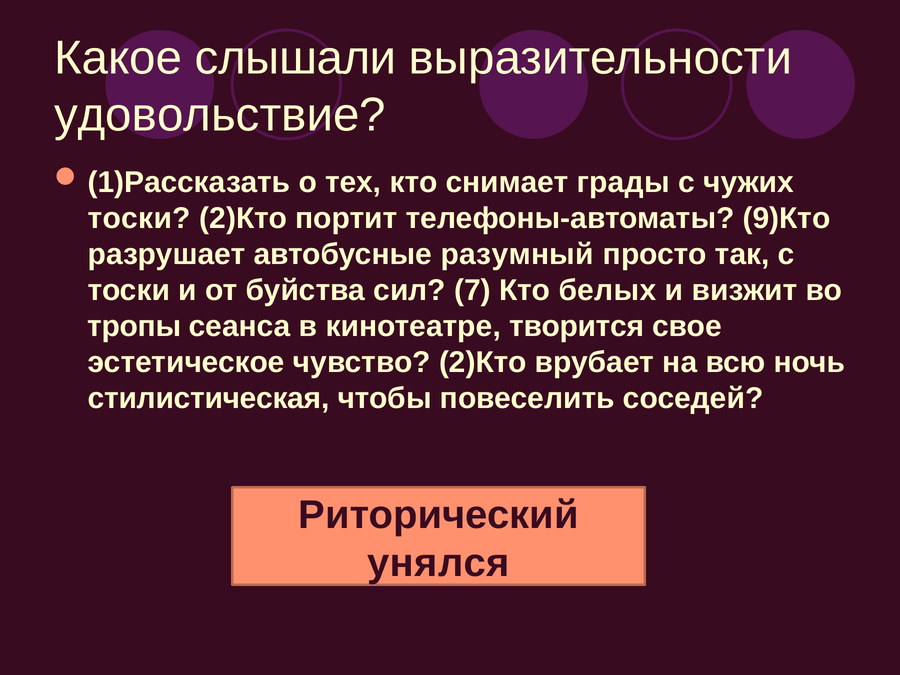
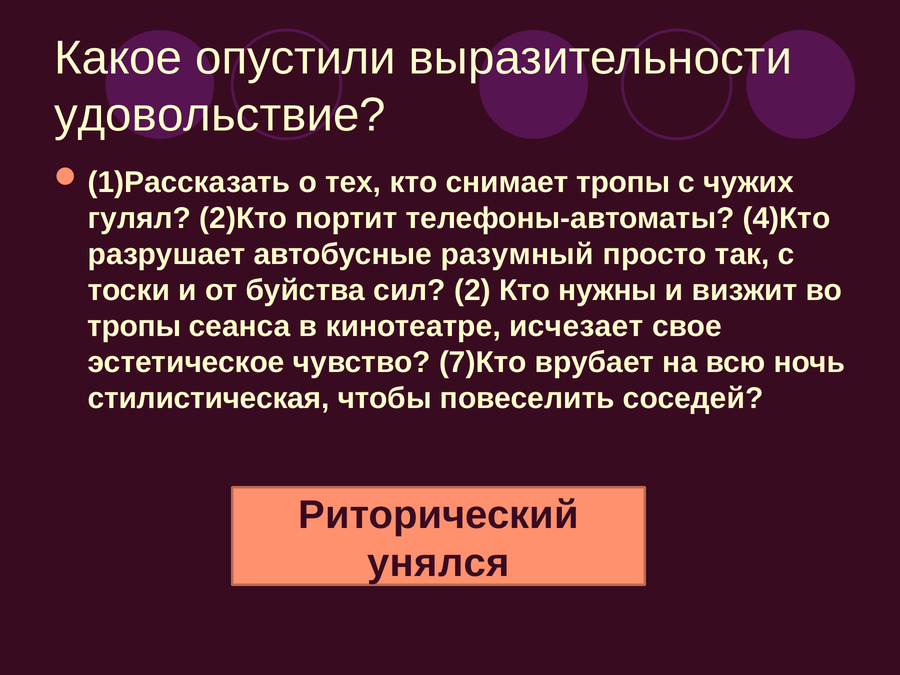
слышали: слышали -> опустили
снимает грады: грады -> тропы
тоски at (139, 218): тоски -> гулял
9)Кто: 9)Кто -> 4)Кто
7: 7 -> 2
белых: белых -> нужны
творится: творится -> исчезает
чувство 2)Кто: 2)Кто -> 7)Кто
